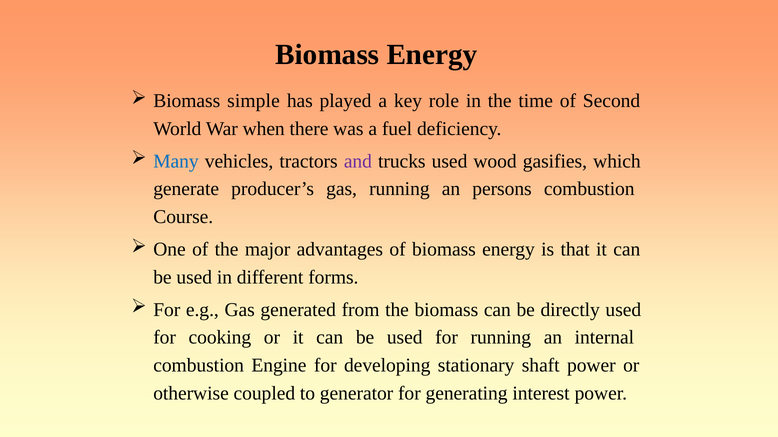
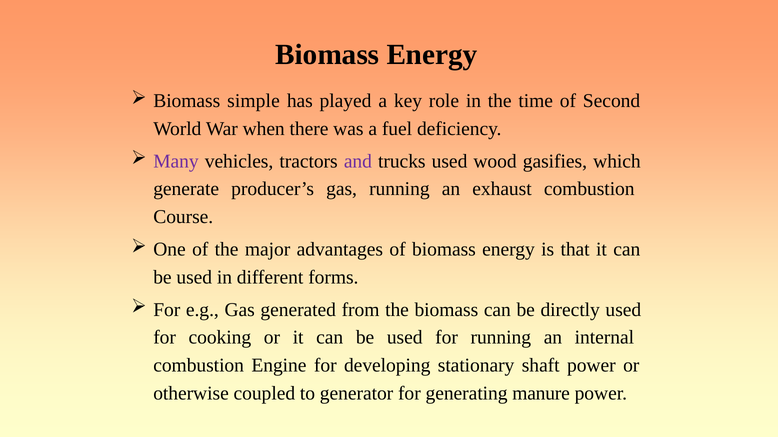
Many colour: blue -> purple
persons: persons -> exhaust
interest: interest -> manure
